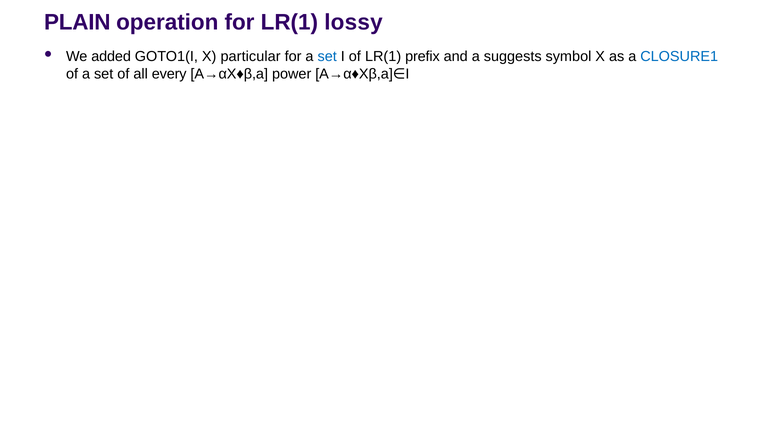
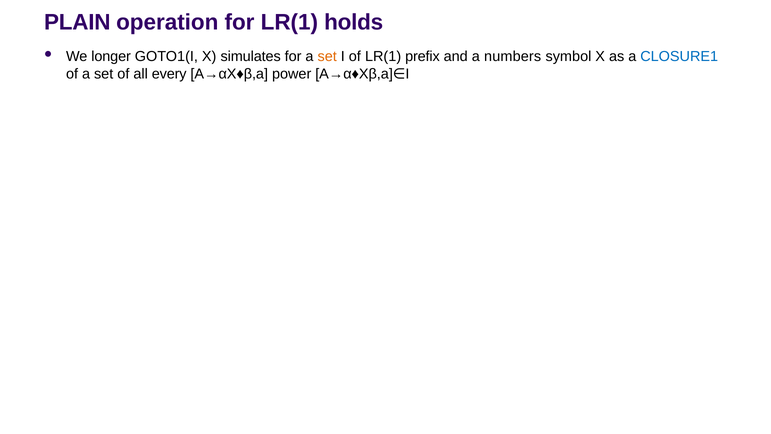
lossy: lossy -> holds
added: added -> longer
particular: particular -> simulates
set at (327, 56) colour: blue -> orange
suggests: suggests -> numbers
